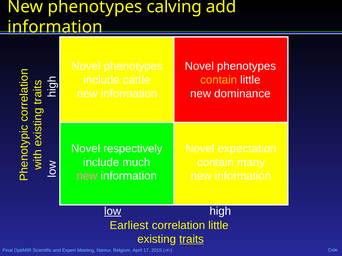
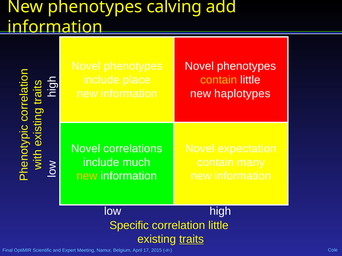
cattle: cattle -> place
dominance: dominance -> haplotypes
respectively: respectively -> correlations
new at (87, 176) colour: pink -> yellow
low underline: present -> none
Earliest: Earliest -> Specific
